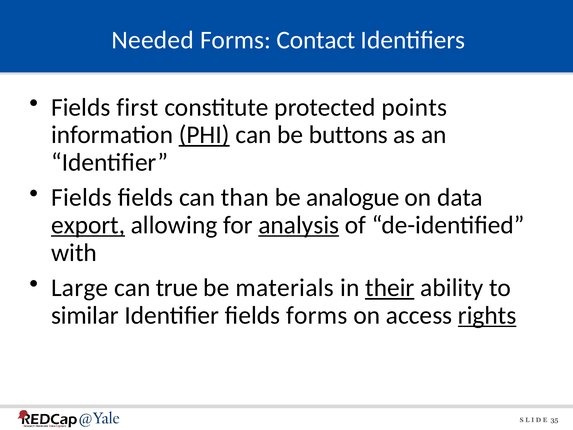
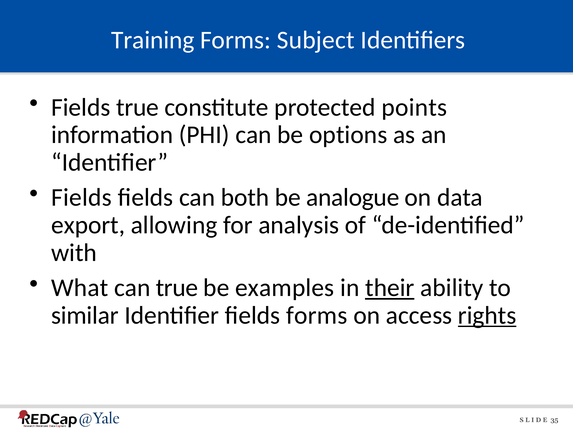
Needed: Needed -> Training
Contact: Contact -> Subject
Fields first: first -> true
PHI underline: present -> none
buttons: buttons -> options
than: than -> both
export underline: present -> none
analysis underline: present -> none
Large: Large -> What
materials: materials -> examples
